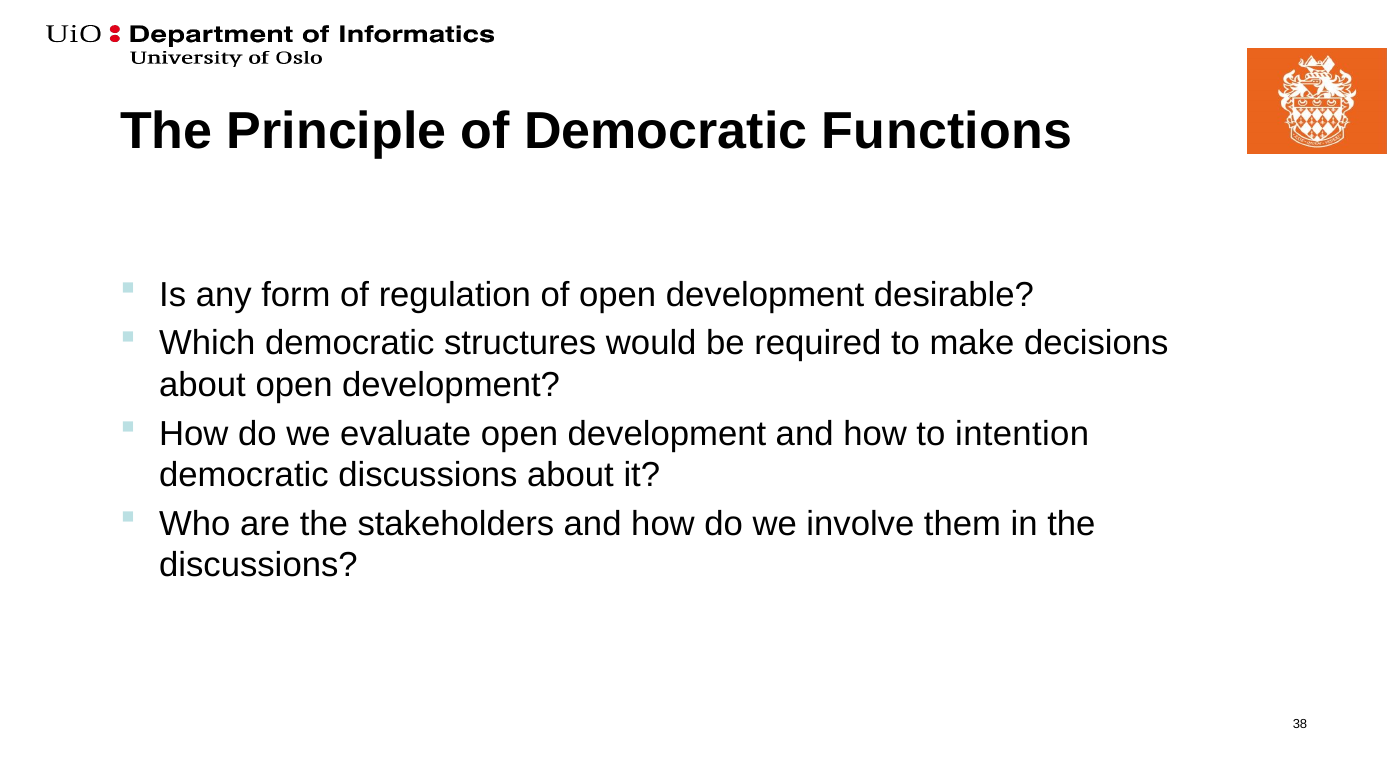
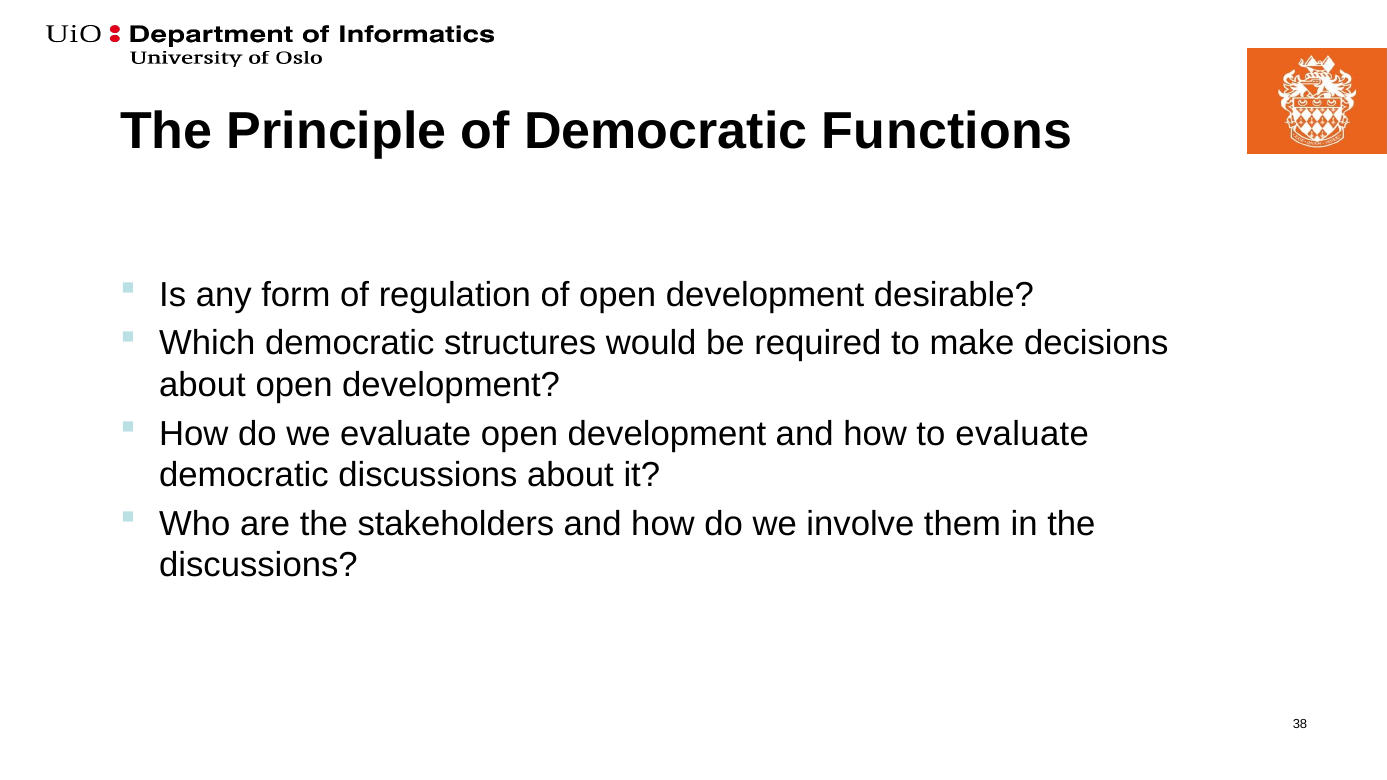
to intention: intention -> evaluate
